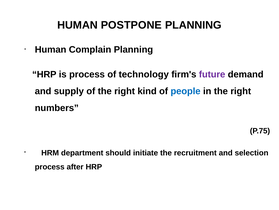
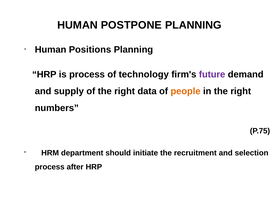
Complain: Complain -> Positions
kind: kind -> data
people colour: blue -> orange
